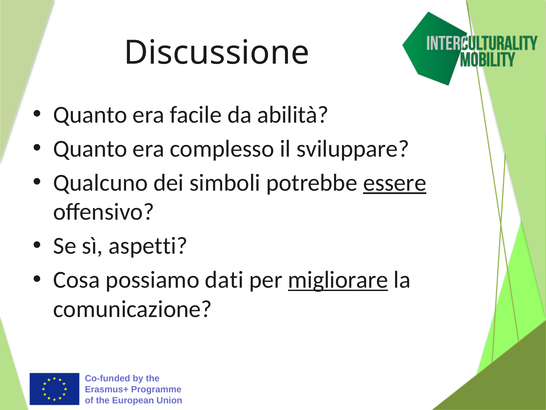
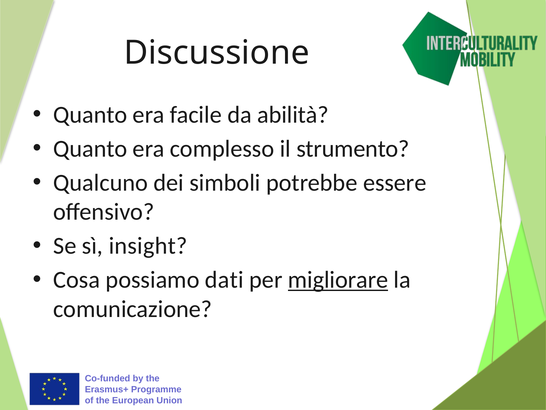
sviluppare: sviluppare -> strumento
essere underline: present -> none
aspetti: aspetti -> insight
